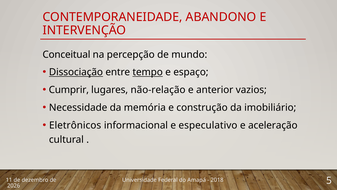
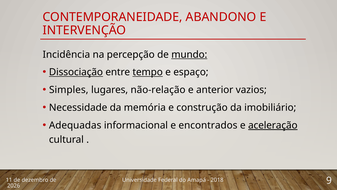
Conceitual: Conceitual -> Incidência
mundo underline: none -> present
Cumprir: Cumprir -> Simples
Eletrônicos: Eletrônicos -> Adequadas
especulativo: especulativo -> encontrados
aceleração underline: none -> present
5: 5 -> 9
